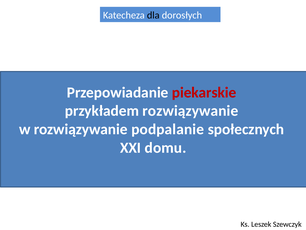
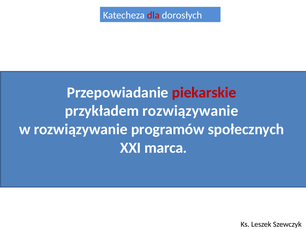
dla colour: black -> red
podpalanie: podpalanie -> programów
domu: domu -> marca
